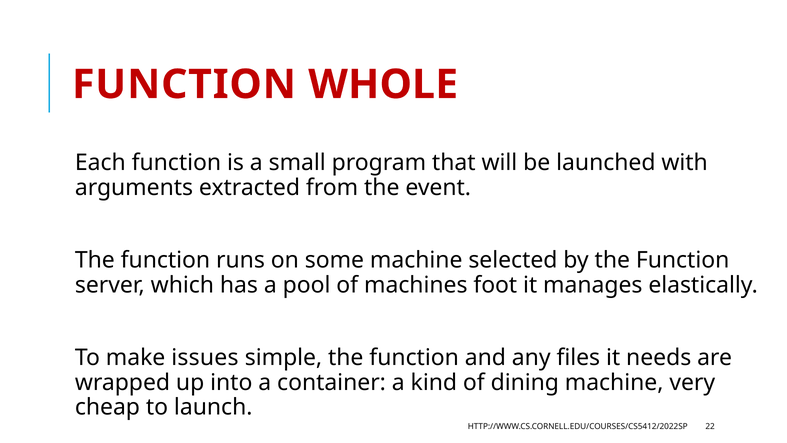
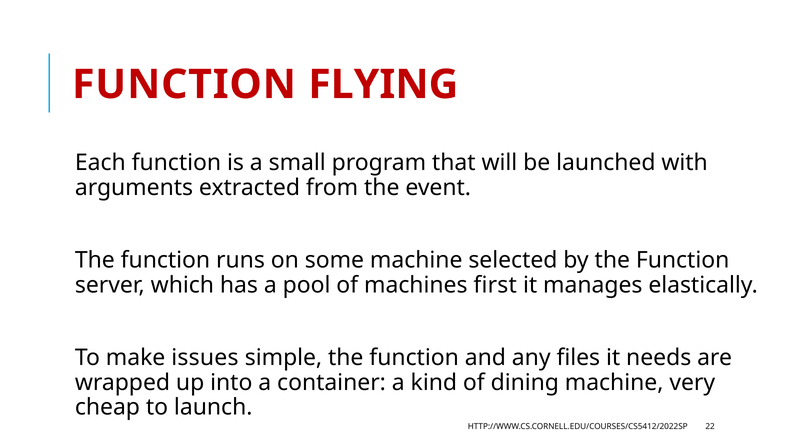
WHOLE: WHOLE -> FLYING
foot: foot -> first
